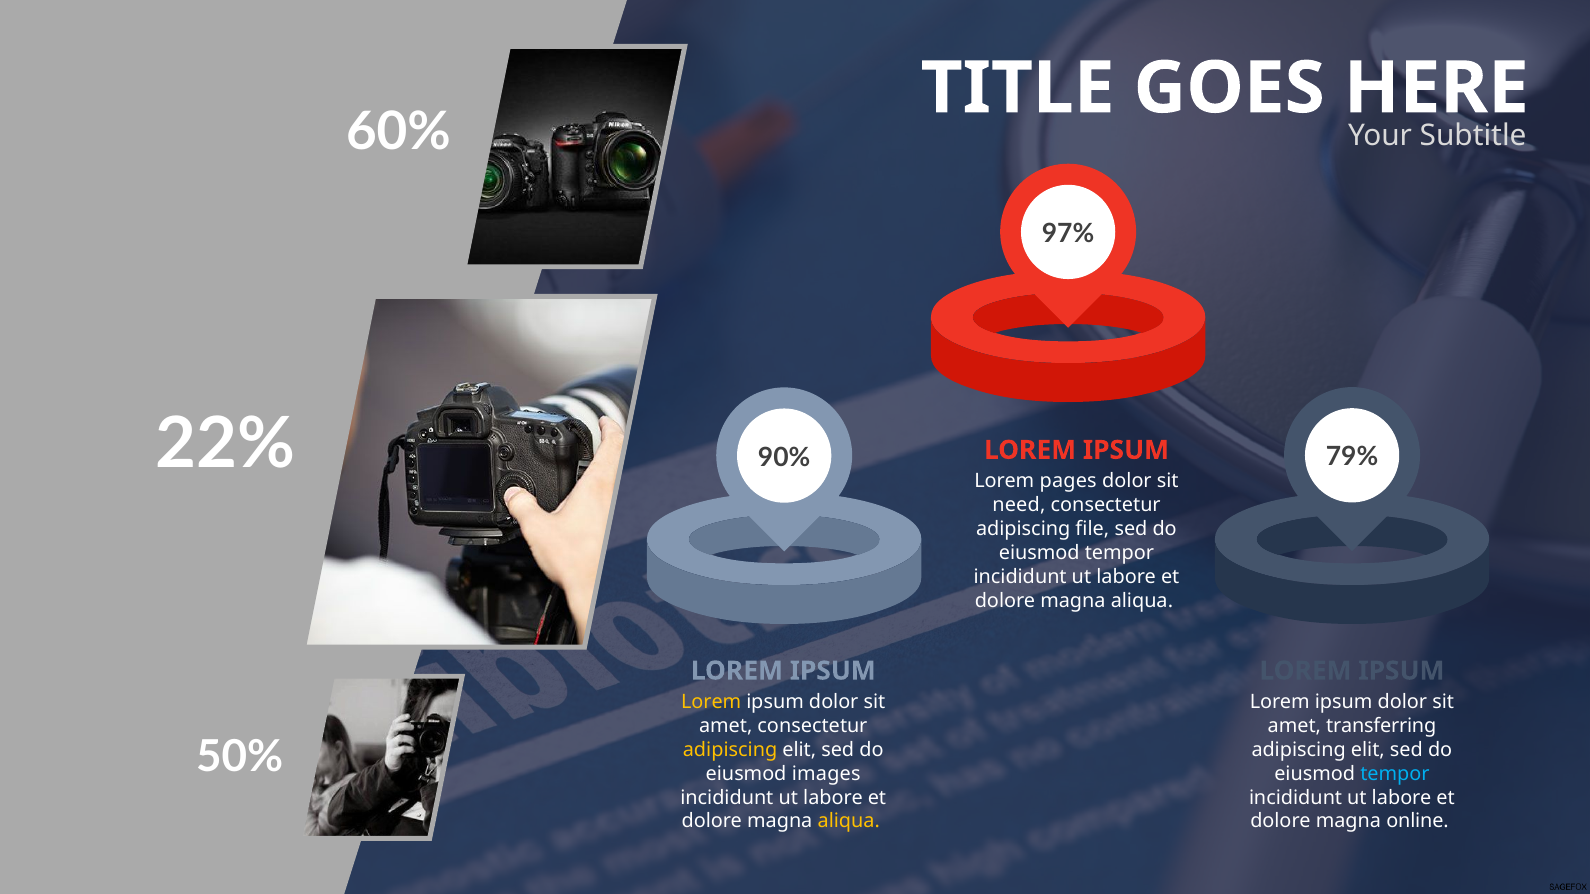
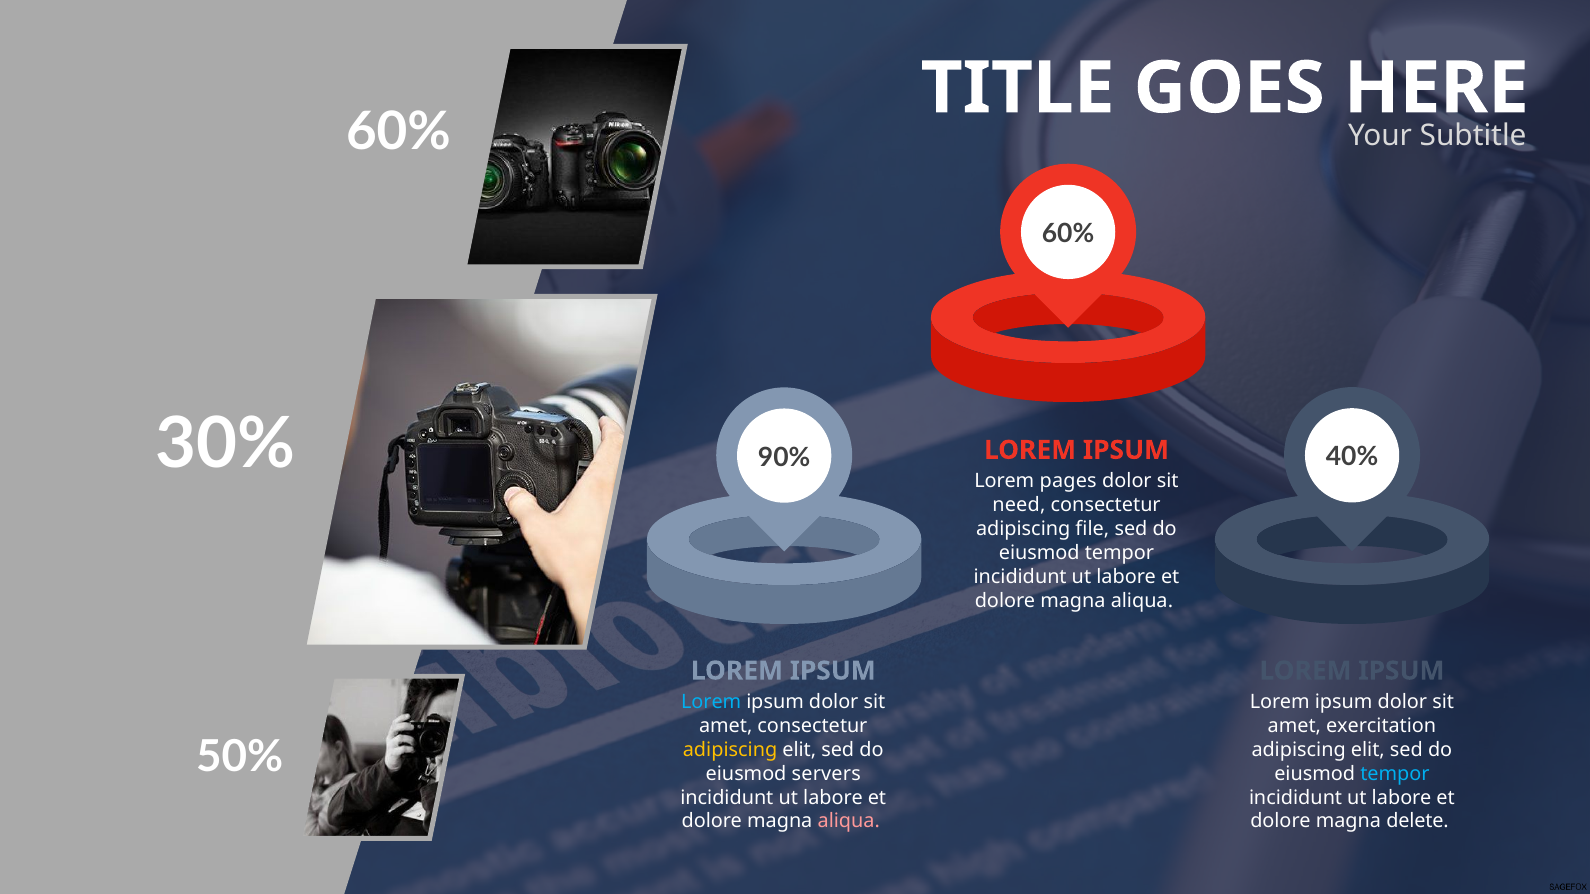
97% at (1068, 234): 97% -> 60%
22%: 22% -> 30%
79%: 79% -> 40%
Lorem at (711, 702) colour: yellow -> light blue
transferring: transferring -> exercitation
images: images -> servers
aliqua at (849, 822) colour: yellow -> pink
online: online -> delete
